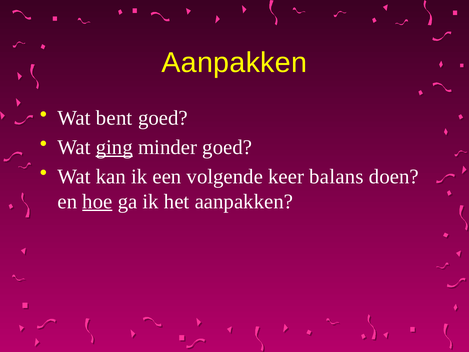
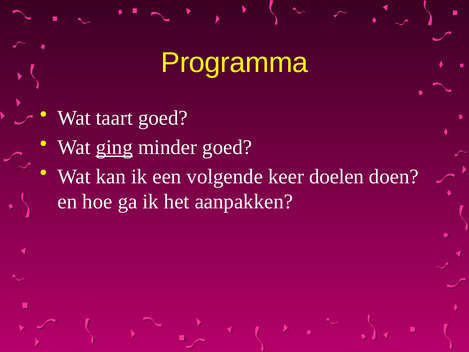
Aanpakken at (234, 63): Aanpakken -> Programma
bent: bent -> taart
balans: balans -> doelen
hoe underline: present -> none
